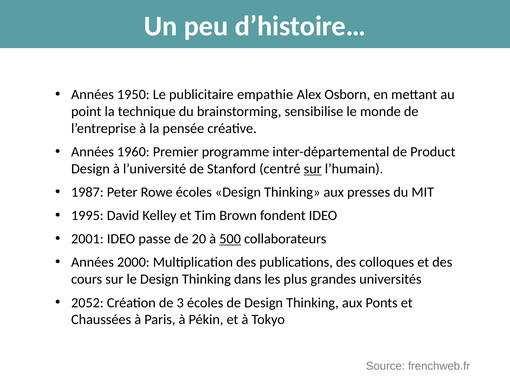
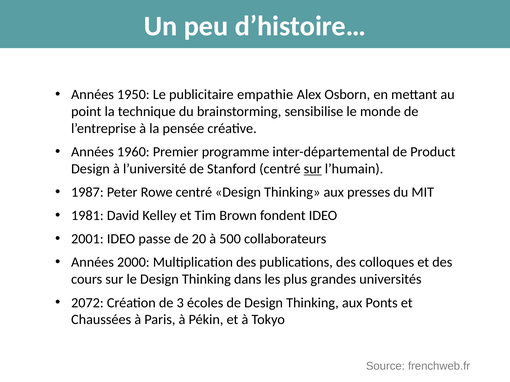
Rowe écoles: écoles -> centré
1995: 1995 -> 1981
500 underline: present -> none
2052: 2052 -> 2072
